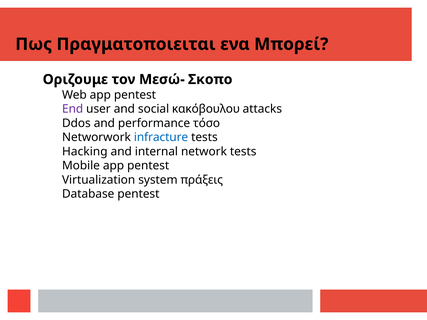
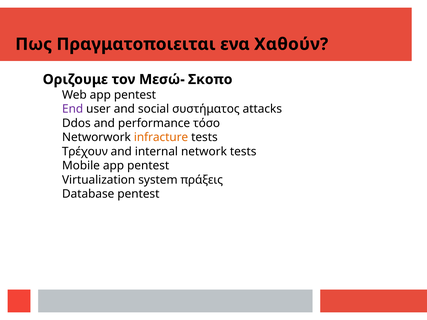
Μπορεί: Μπορεί -> Χαθούν
κακόβουλου: κακόβουλου -> συστήματος
infracture colour: blue -> orange
Hacking: Hacking -> Τρέχουν
